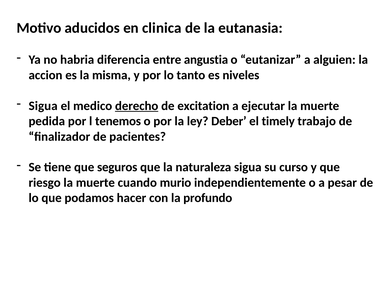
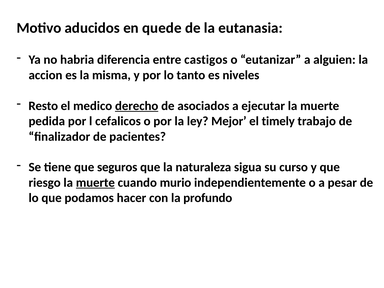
clinica: clinica -> quede
angustia: angustia -> castigos
Sigua at (43, 106): Sigua -> Resto
excitation: excitation -> asociados
tenemos: tenemos -> cefalicos
Deber: Deber -> Mejor
muerte at (95, 183) underline: none -> present
